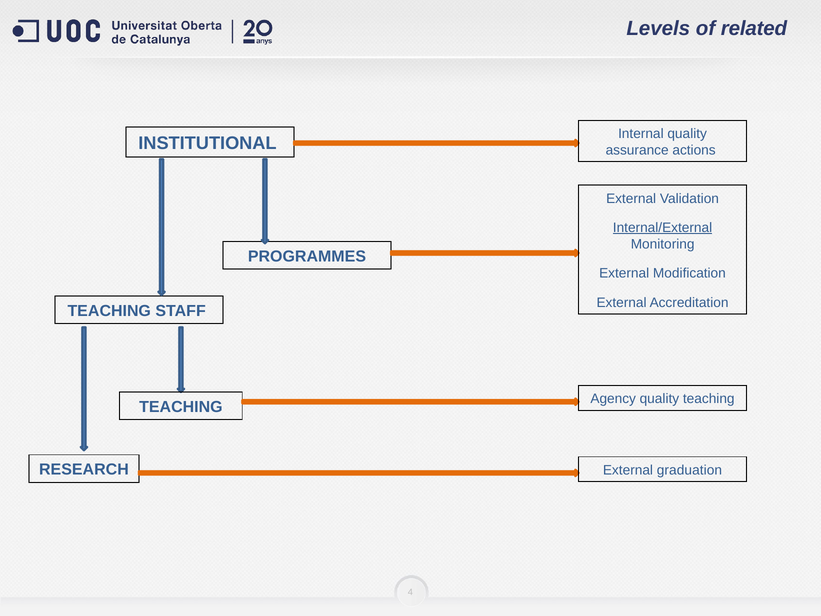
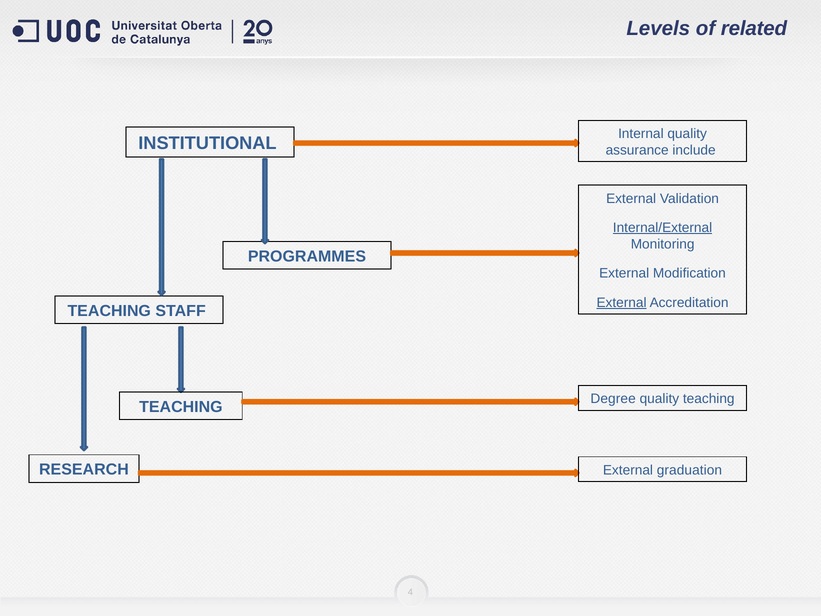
actions: actions -> include
External at (622, 303) underline: none -> present
Agency: Agency -> Degree
